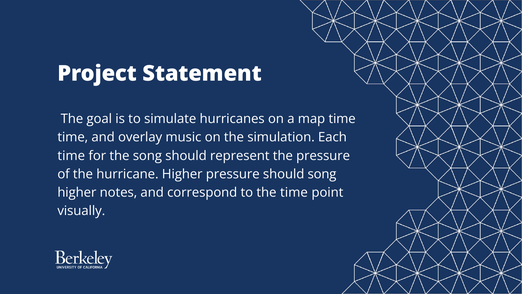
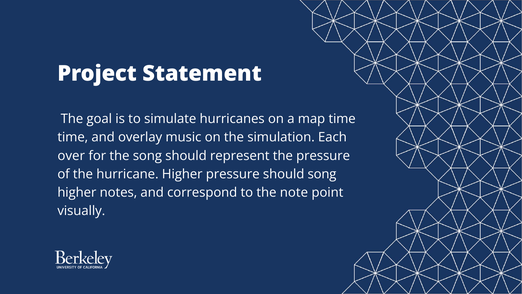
time at (71, 155): time -> over
the time: time -> note
